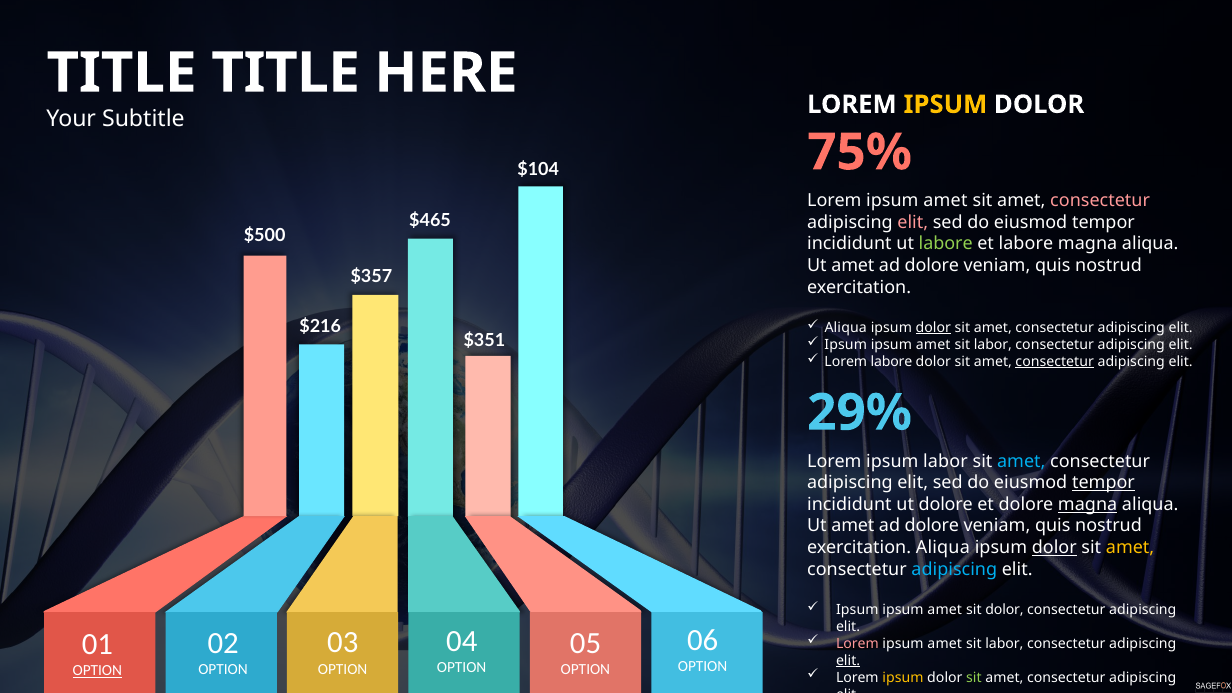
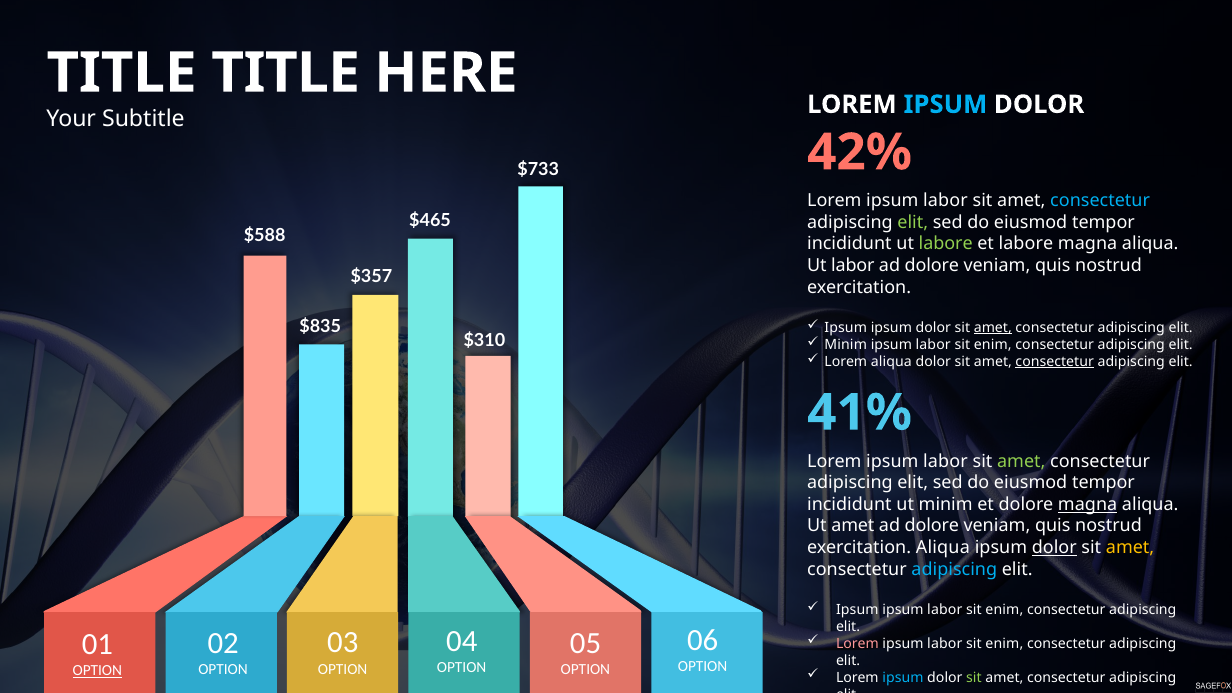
IPSUM at (945, 104) colour: yellow -> light blue
75%: 75% -> 42%
$104: $104 -> $733
amet at (945, 201): amet -> labor
consectetur at (1100, 201) colour: pink -> light blue
elit at (913, 222) colour: pink -> light green
$500: $500 -> $588
amet at (853, 266): amet -> labor
$216: $216 -> $835
Aliqua at (846, 328): Aliqua -> Ipsum
dolor at (933, 328) underline: present -> none
amet at (993, 328) underline: none -> present
$351: $351 -> $310
Ipsum at (846, 345): Ipsum -> Minim
amet at (933, 345): amet -> labor
labor at (993, 345): labor -> enim
Lorem labore: labore -> aliqua
29%: 29% -> 41%
amet at (1021, 461) colour: light blue -> light green
tempor at (1103, 483) underline: present -> none
ut dolore: dolore -> minim
amet at (945, 610): amet -> labor
dolor at (1004, 610): dolor -> enim
amet at (945, 644): amet -> labor
labor at (1004, 644): labor -> enim
elit at (848, 661) underline: present -> none
ipsum at (903, 677) colour: yellow -> light blue
